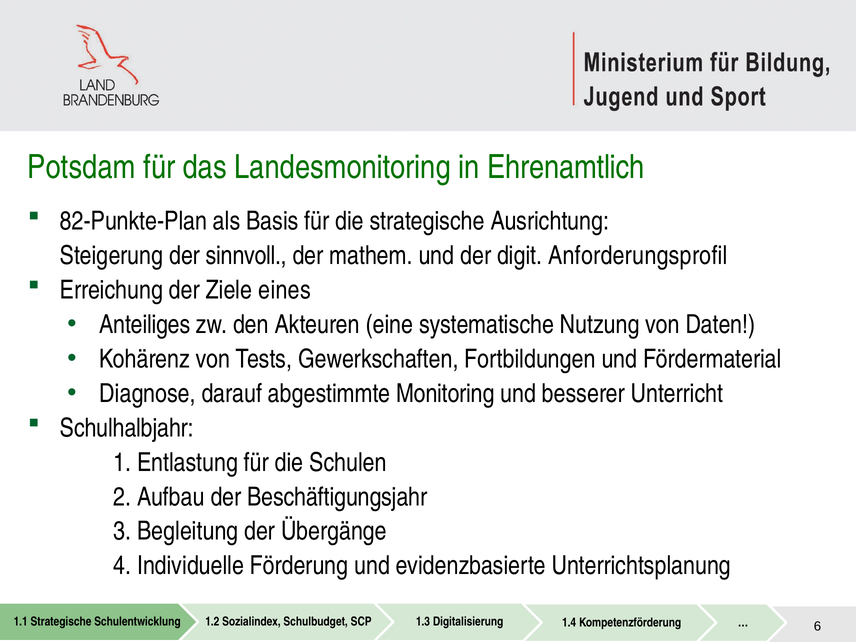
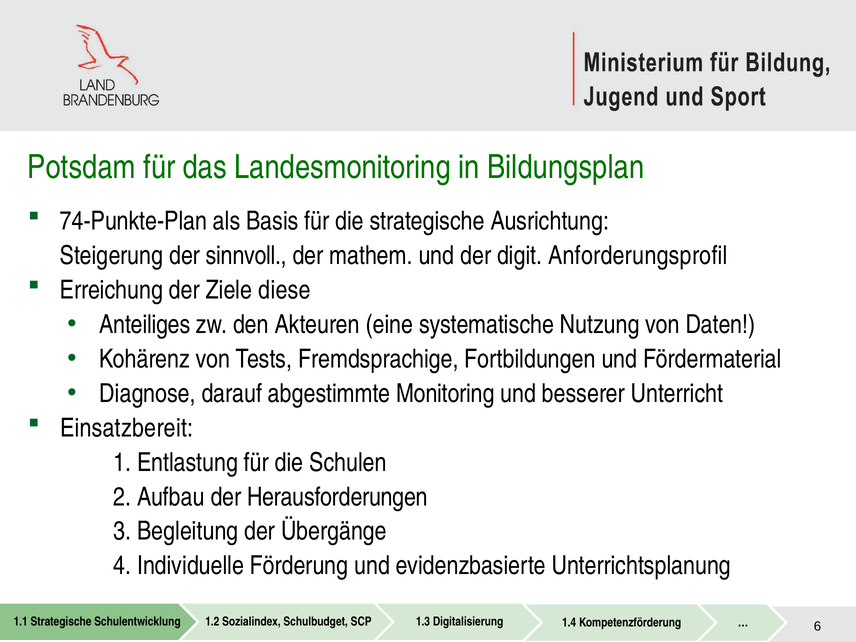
Ehrenamtlich: Ehrenamtlich -> Bildungsplan
82-Punkte-Plan: 82-Punkte-Plan -> 74-Punkte-Plan
eines: eines -> diese
Gewerkschaften: Gewerkschaften -> Fremdsprachige
Schulhalbjahr: Schulhalbjahr -> Einsatzbereit
Beschäftigungsjahr: Beschäftigungsjahr -> Herausforderungen
